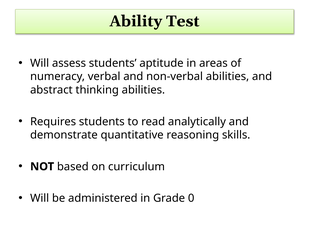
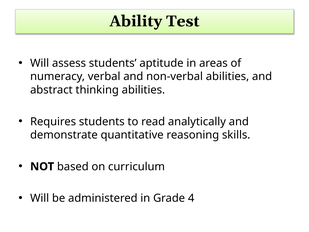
0: 0 -> 4
